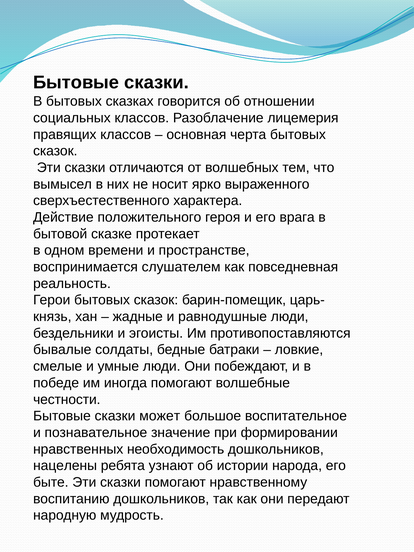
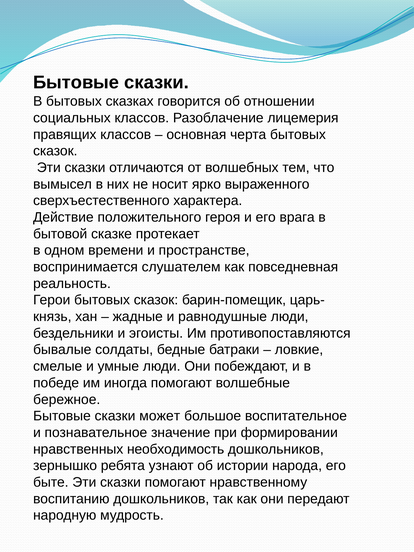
честности: честности -> бережное
нацелены: нацелены -> зернышко
